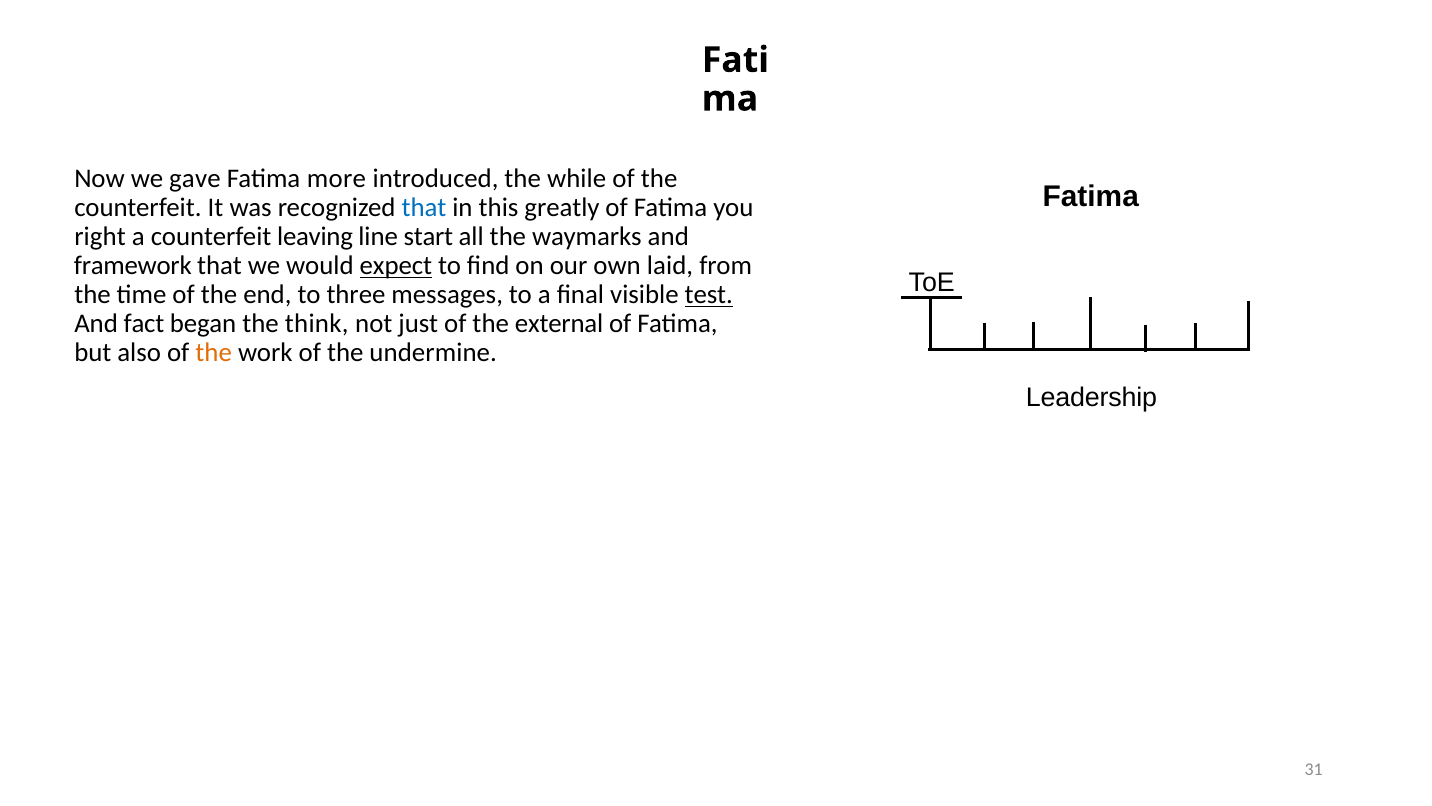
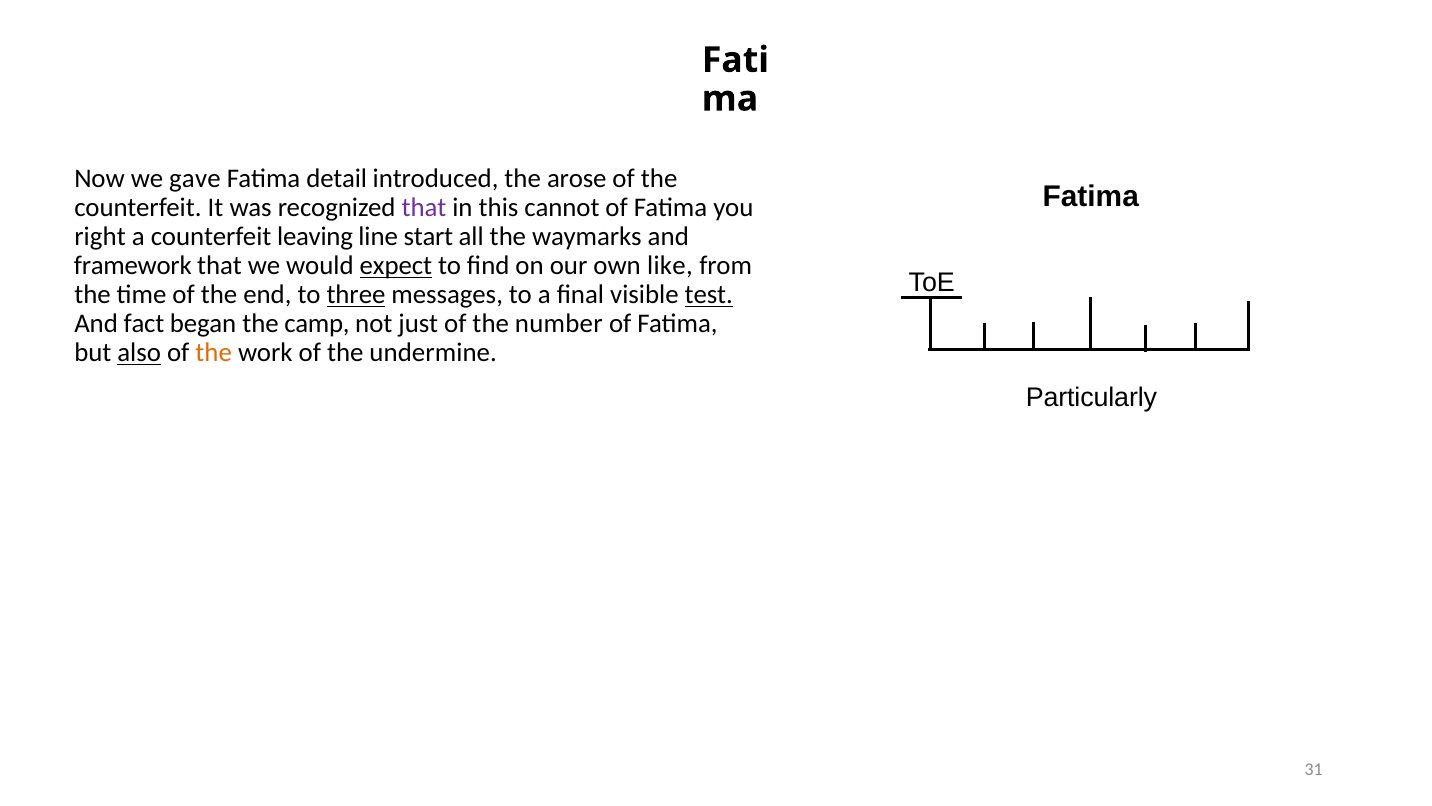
more: more -> detail
while: while -> arose
that at (424, 208) colour: blue -> purple
greatly: greatly -> cannot
laid: laid -> like
three underline: none -> present
think: think -> camp
external: external -> number
also underline: none -> present
Leadership: Leadership -> Particularly
